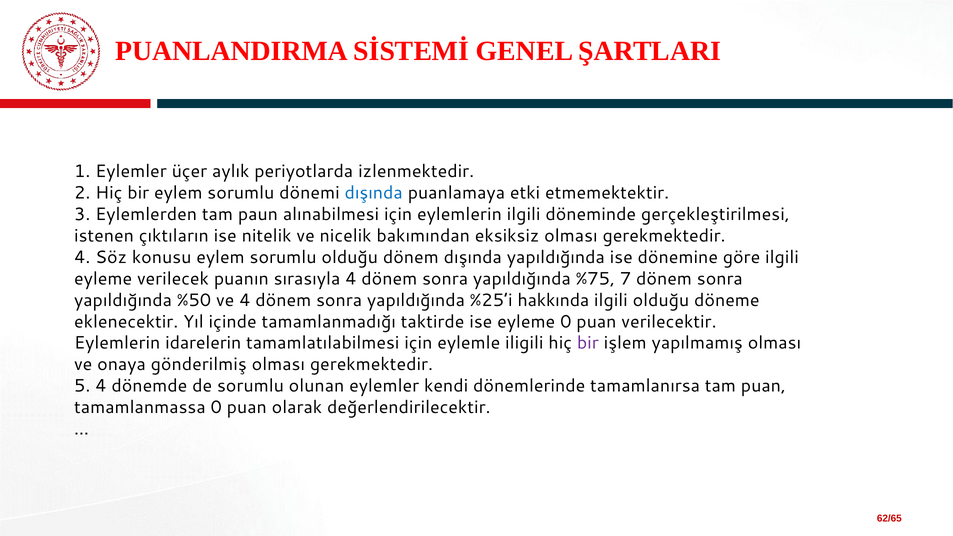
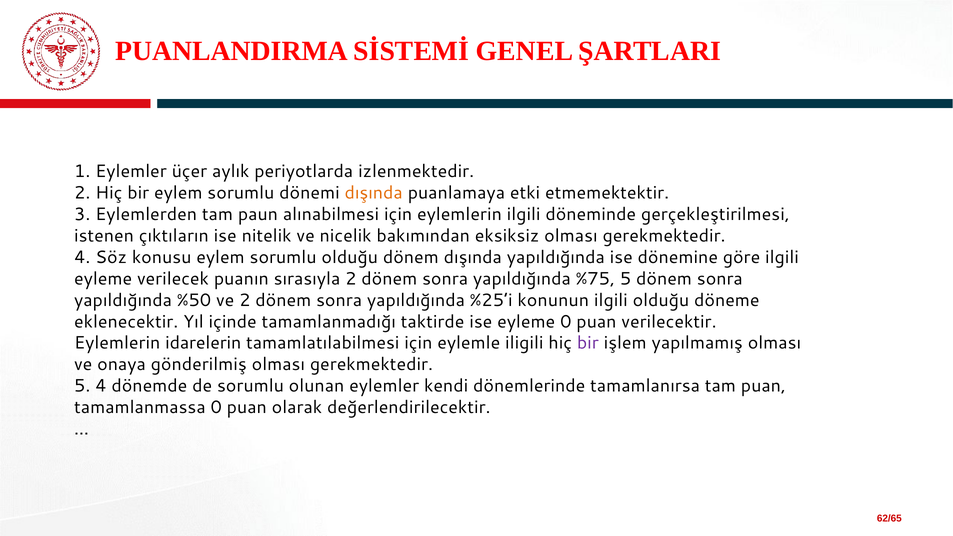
dışında at (374, 193) colour: blue -> orange
sırasıyla 4: 4 -> 2
%75 7: 7 -> 5
ve 4: 4 -> 2
hakkında: hakkında -> konunun
